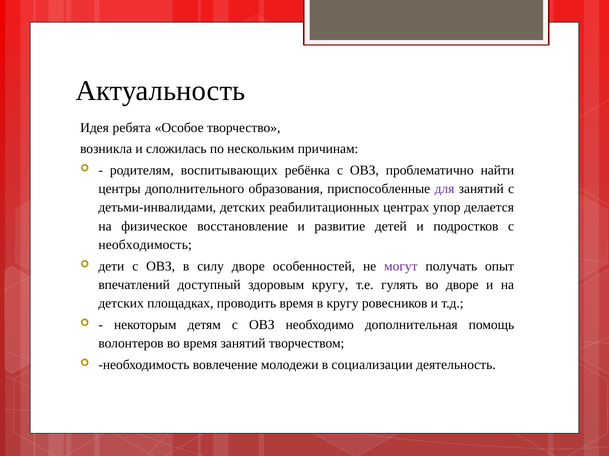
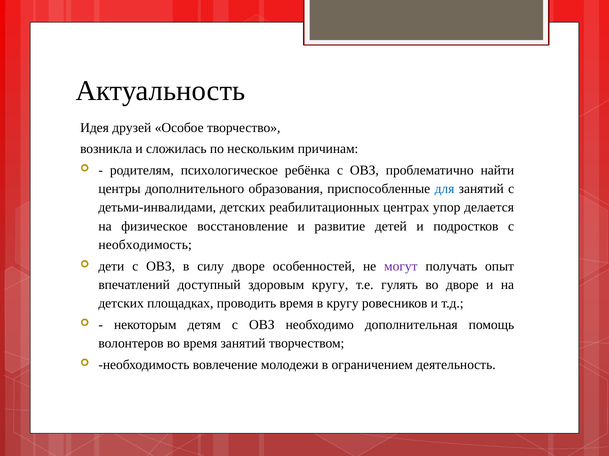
ребята: ребята -> друзей
воспитывающих: воспитывающих -> психологическое
для colour: purple -> blue
социализации: социализации -> ограничением
